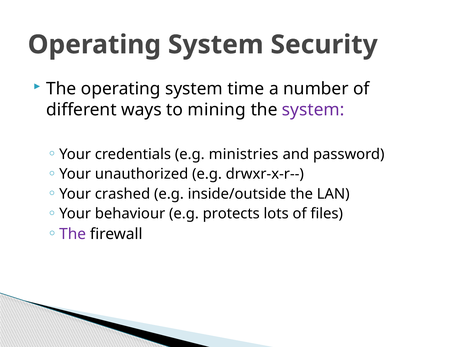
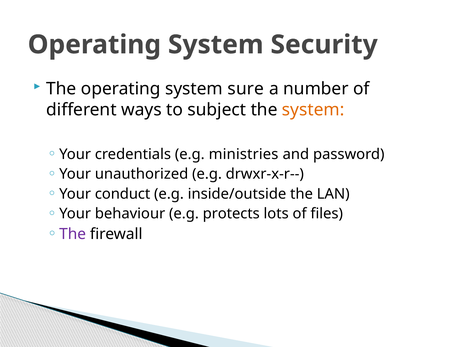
time: time -> sure
mining: mining -> subject
system at (313, 110) colour: purple -> orange
crashed: crashed -> conduct
